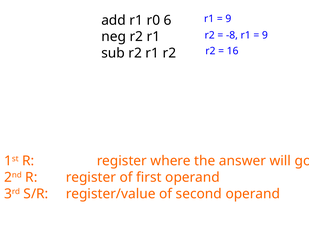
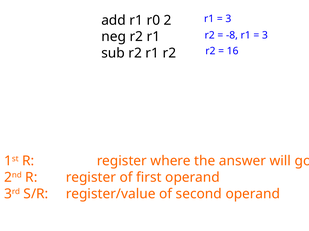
9 at (228, 19): 9 -> 3
6: 6 -> 2
9 at (265, 35): 9 -> 3
